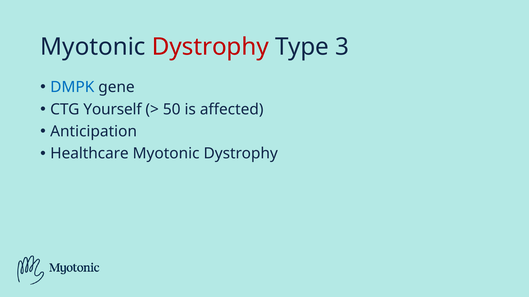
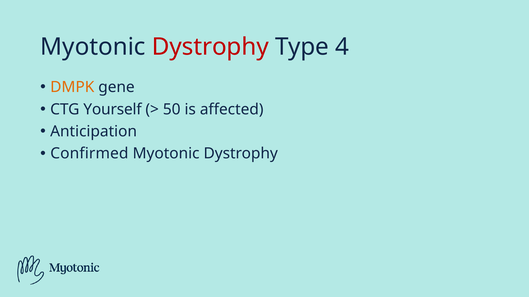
3: 3 -> 4
DMPK colour: blue -> orange
Healthcare: Healthcare -> Confirmed
